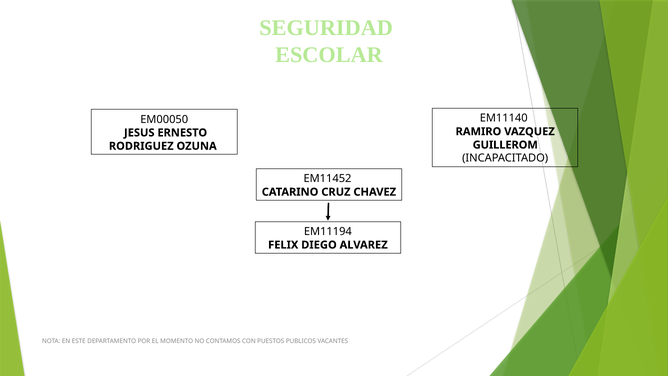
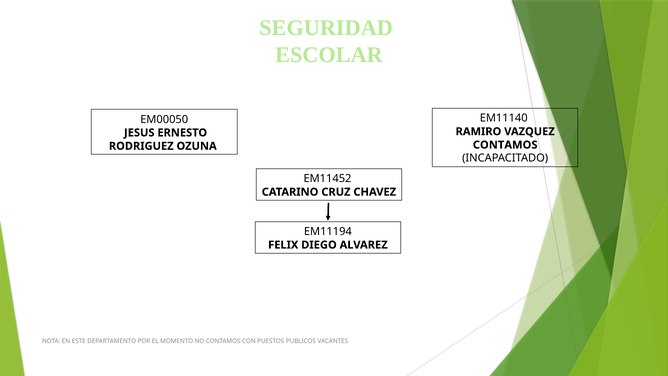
GUILLEROM at (505, 145): GUILLEROM -> CONTAMOS
